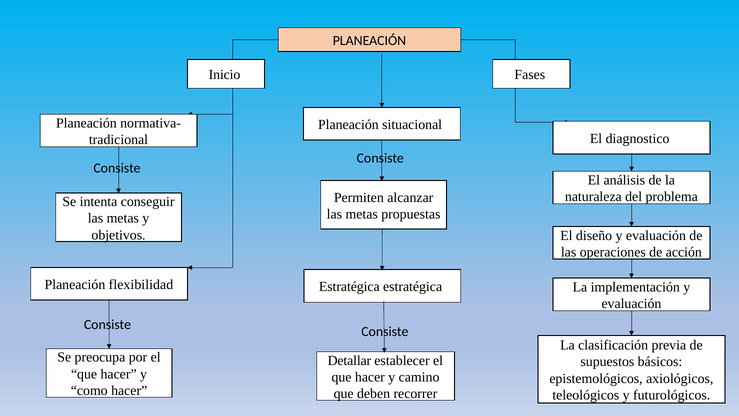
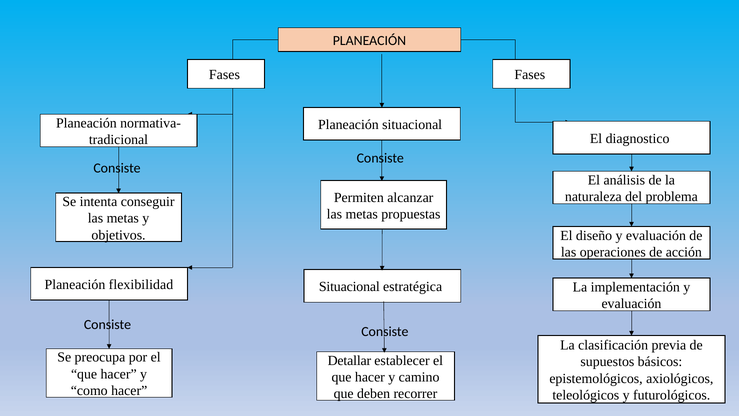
Inicio at (225, 75): Inicio -> Fases
Estratégica at (349, 287): Estratégica -> Situacional
